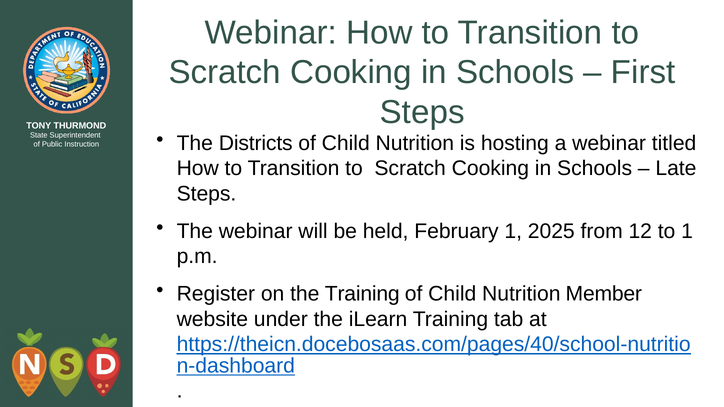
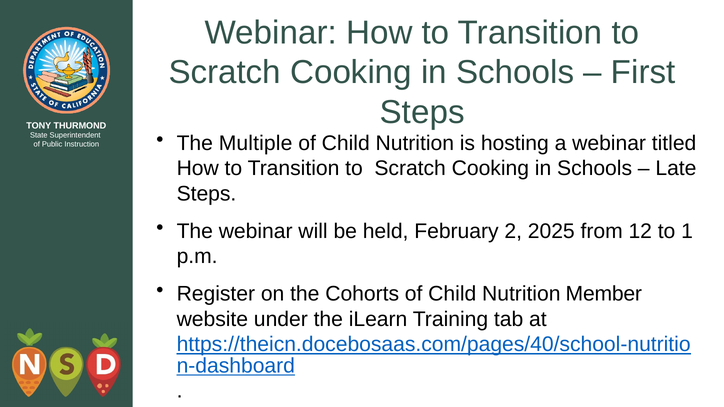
Districts: Districts -> Multiple
February 1: 1 -> 2
the Training: Training -> Cohorts
